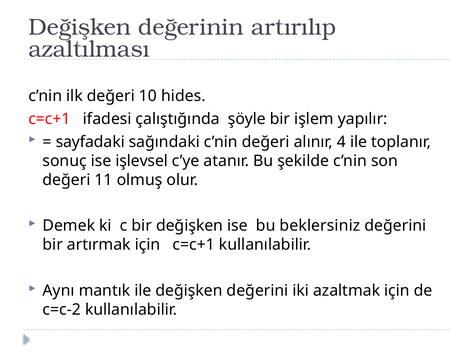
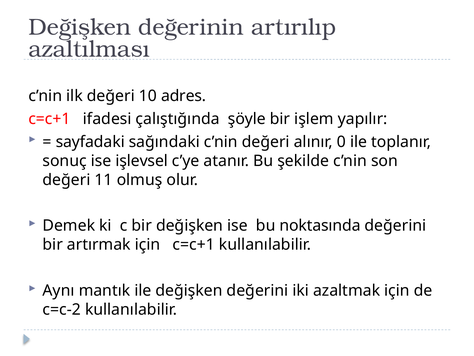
hides: hides -> adres
4: 4 -> 0
beklersiniz: beklersiniz -> noktasında
